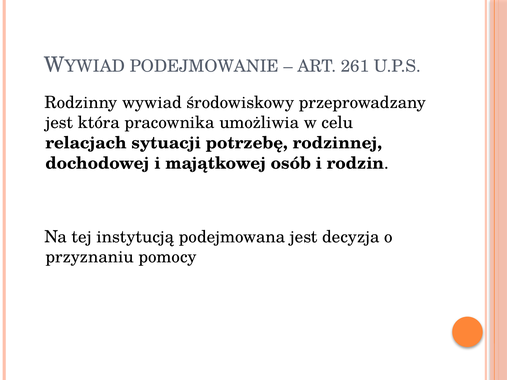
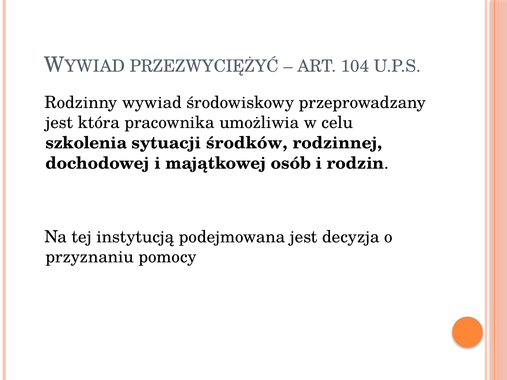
PODEJMOWANIE: PODEJMOWANIE -> PRZEZWYCIĘŻYĆ
261: 261 -> 104
relacjach: relacjach -> szkolenia
potrzebę: potrzebę -> środków
